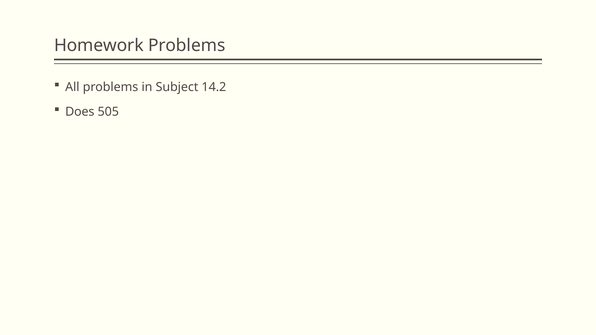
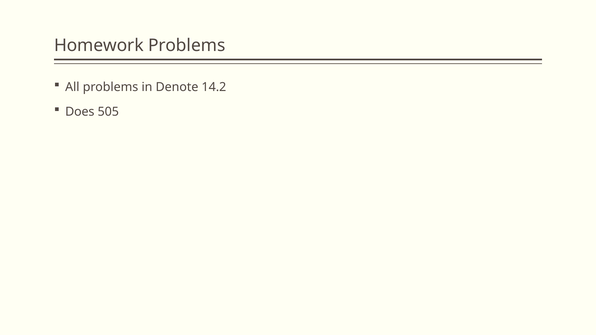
Subject: Subject -> Denote
